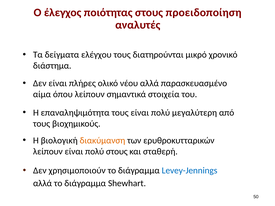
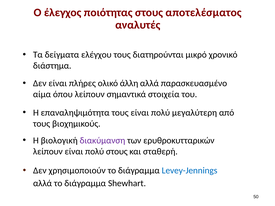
προειδοποίηση: προειδοποίηση -> αποτελέσματος
νέου: νέου -> άλλη
διακύμανση colour: orange -> purple
